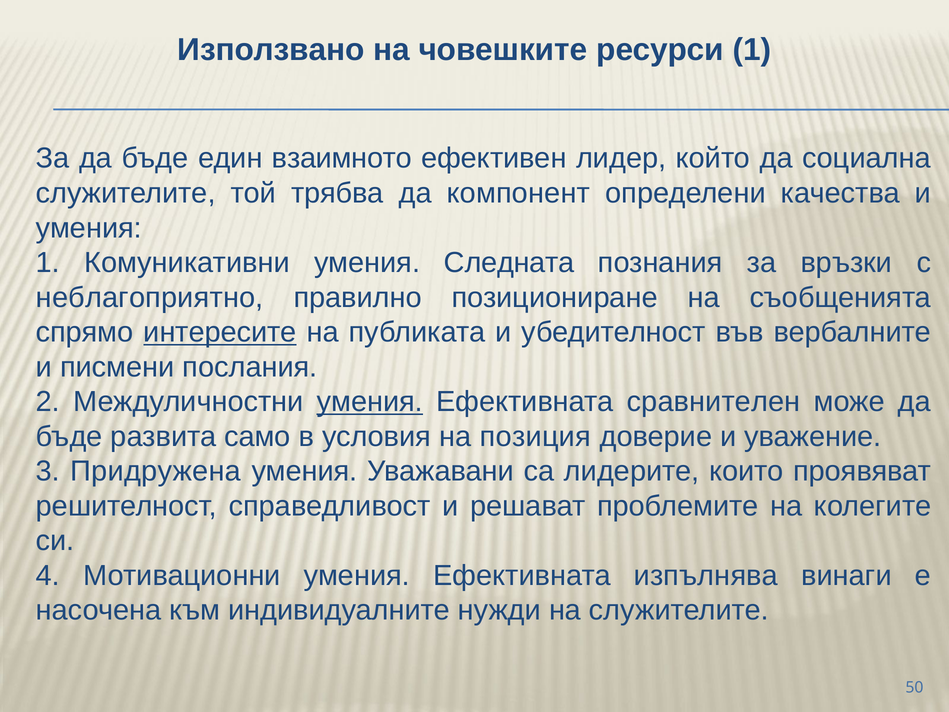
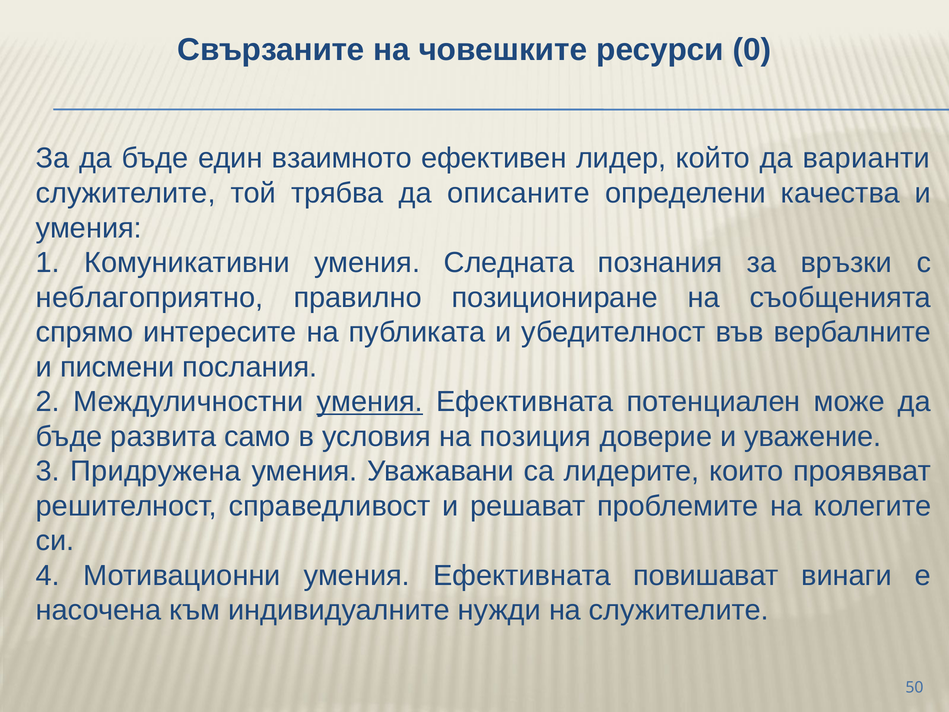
Използвано: Използвано -> Свързаните
ресурси 1: 1 -> 0
социална: социална -> варианти
компонент: компонент -> описаните
интересите underline: present -> none
сравнителен: сравнителен -> потенциален
изпълнява: изпълнява -> повишават
